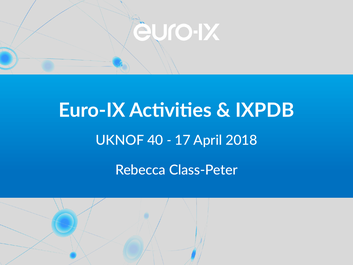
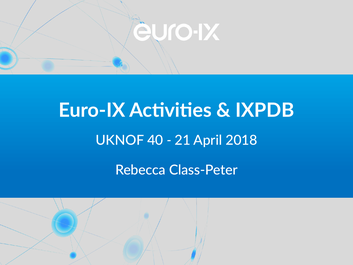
17: 17 -> 21
